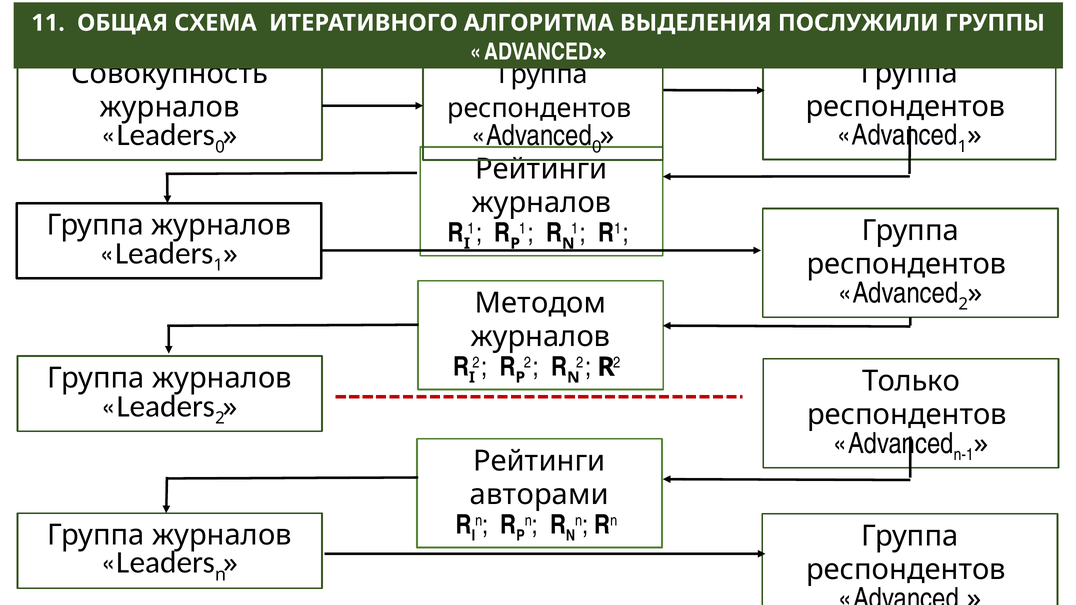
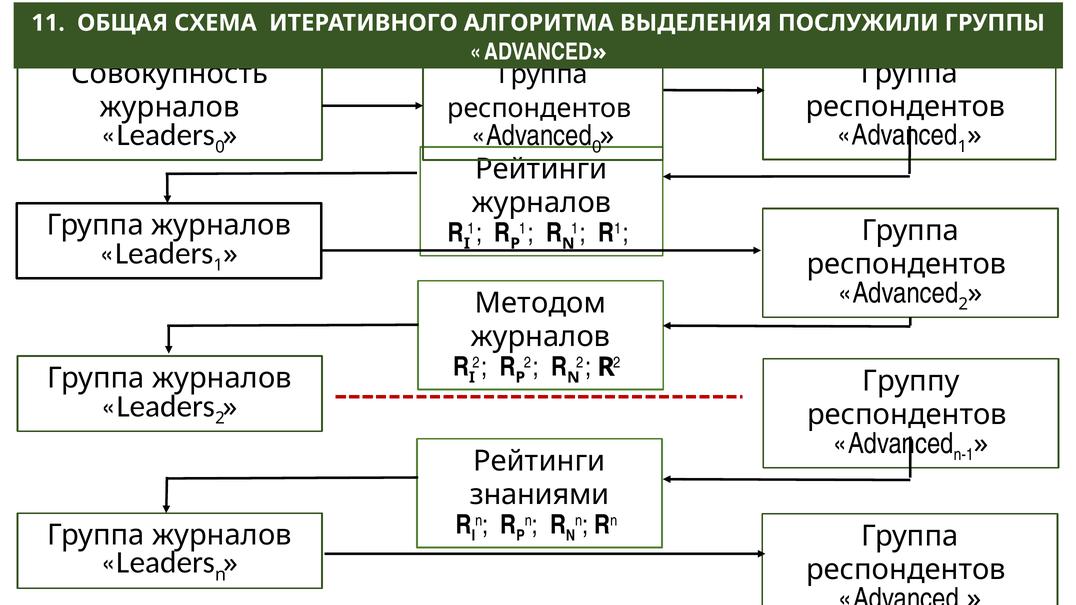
Только: Только -> Группу
авторами: авторами -> знаниями
